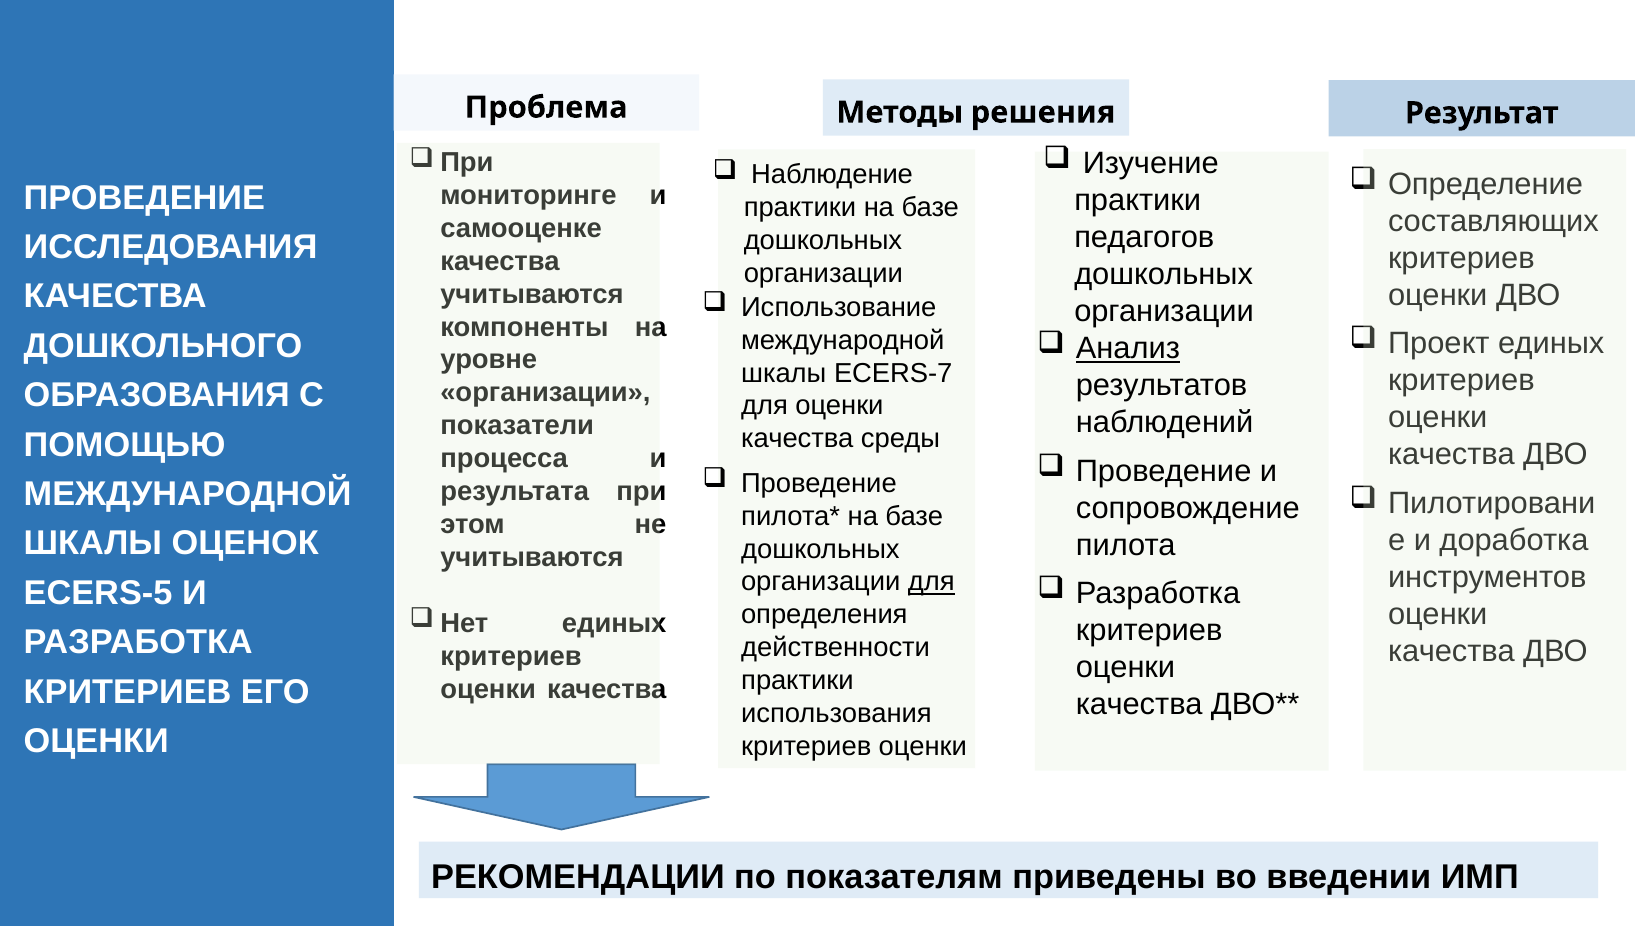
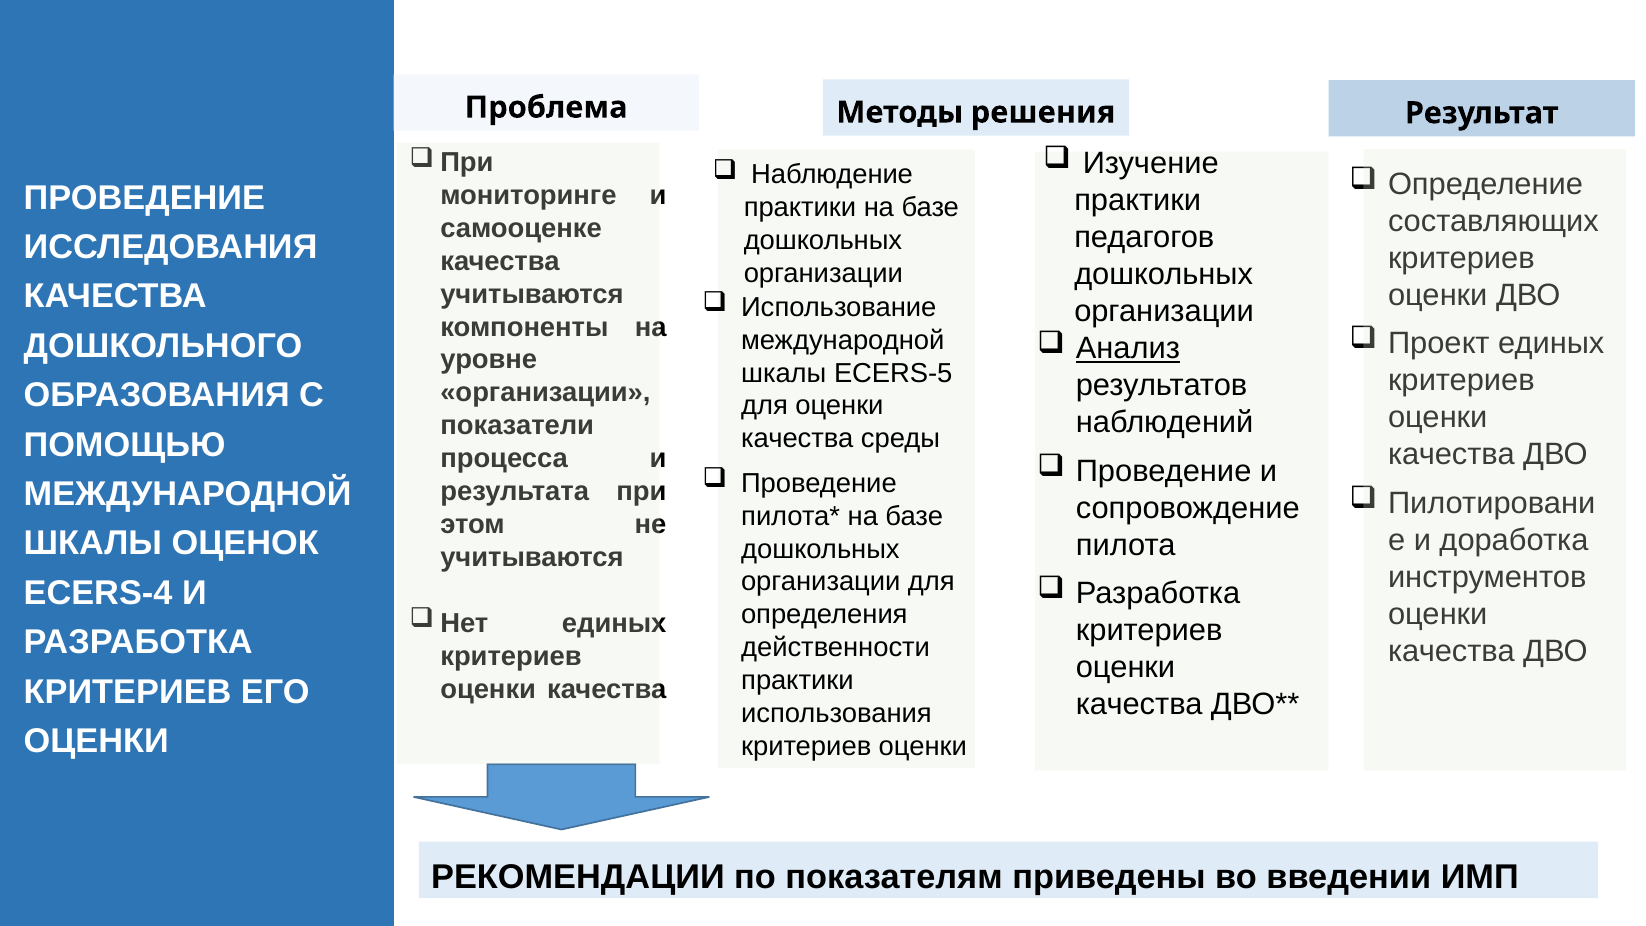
ECERS-7: ECERS-7 -> ECERS-5
для at (931, 582) underline: present -> none
ECERS-5: ECERS-5 -> ECERS-4
